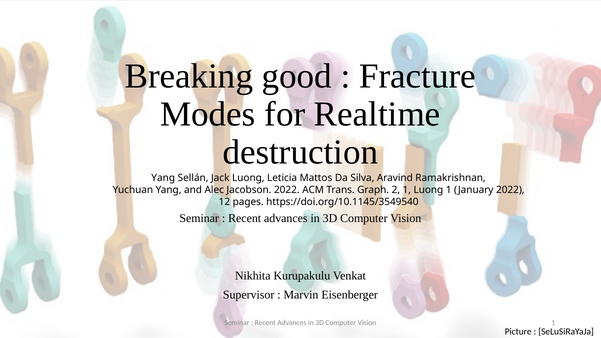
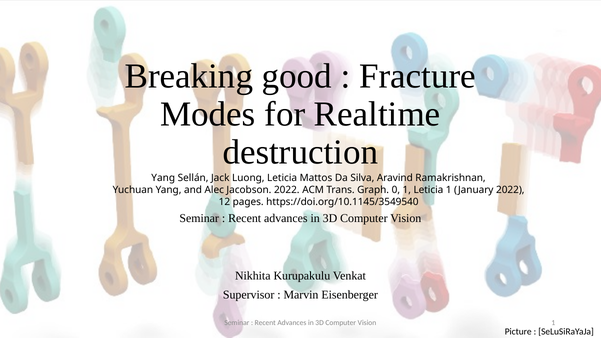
2: 2 -> 0
1 Luong: Luong -> Leticia
